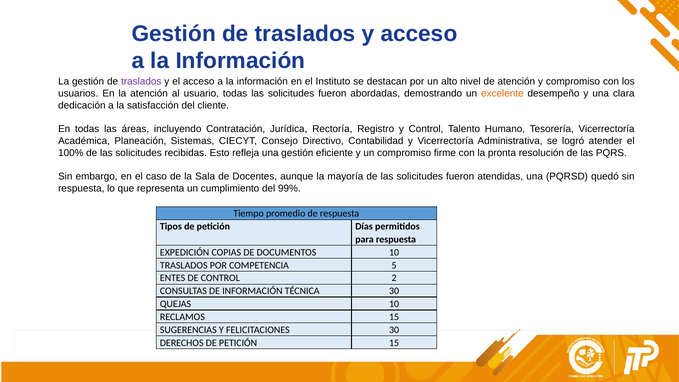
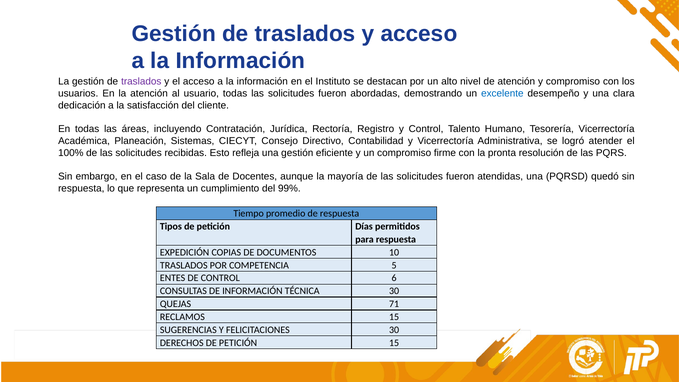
excelente colour: orange -> blue
2: 2 -> 6
QUEJAS 10: 10 -> 71
